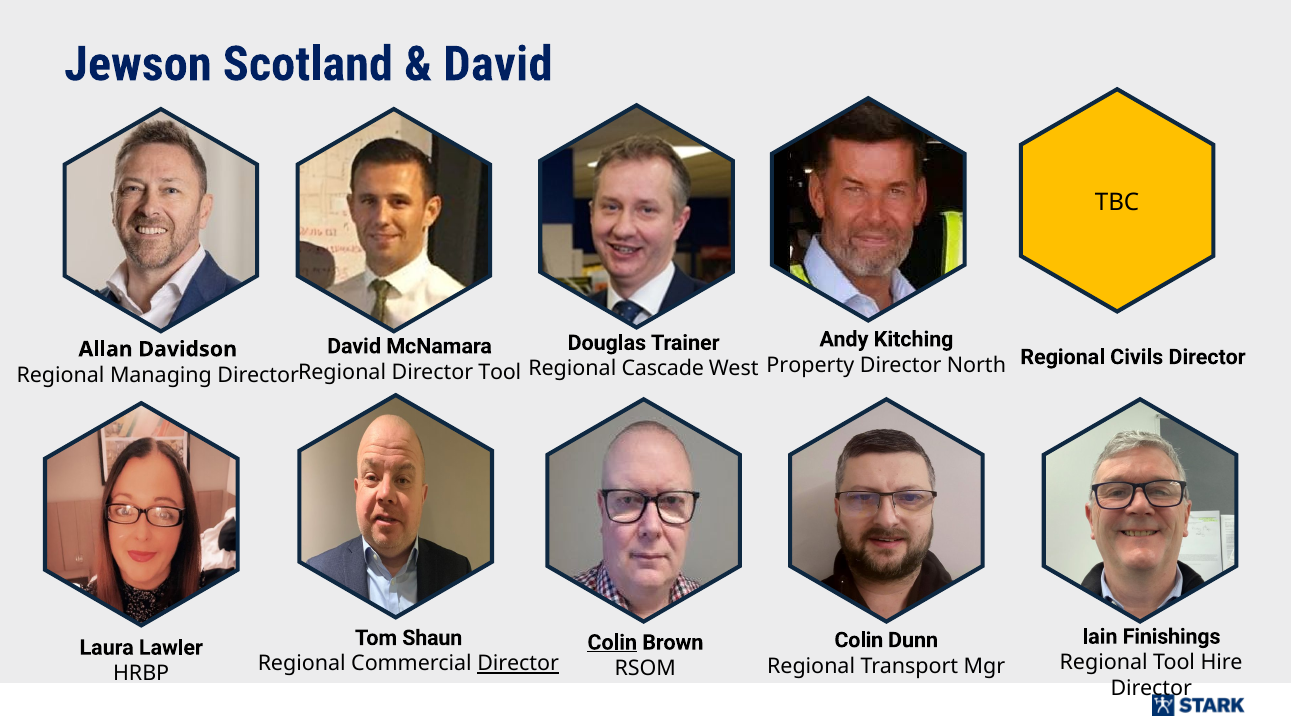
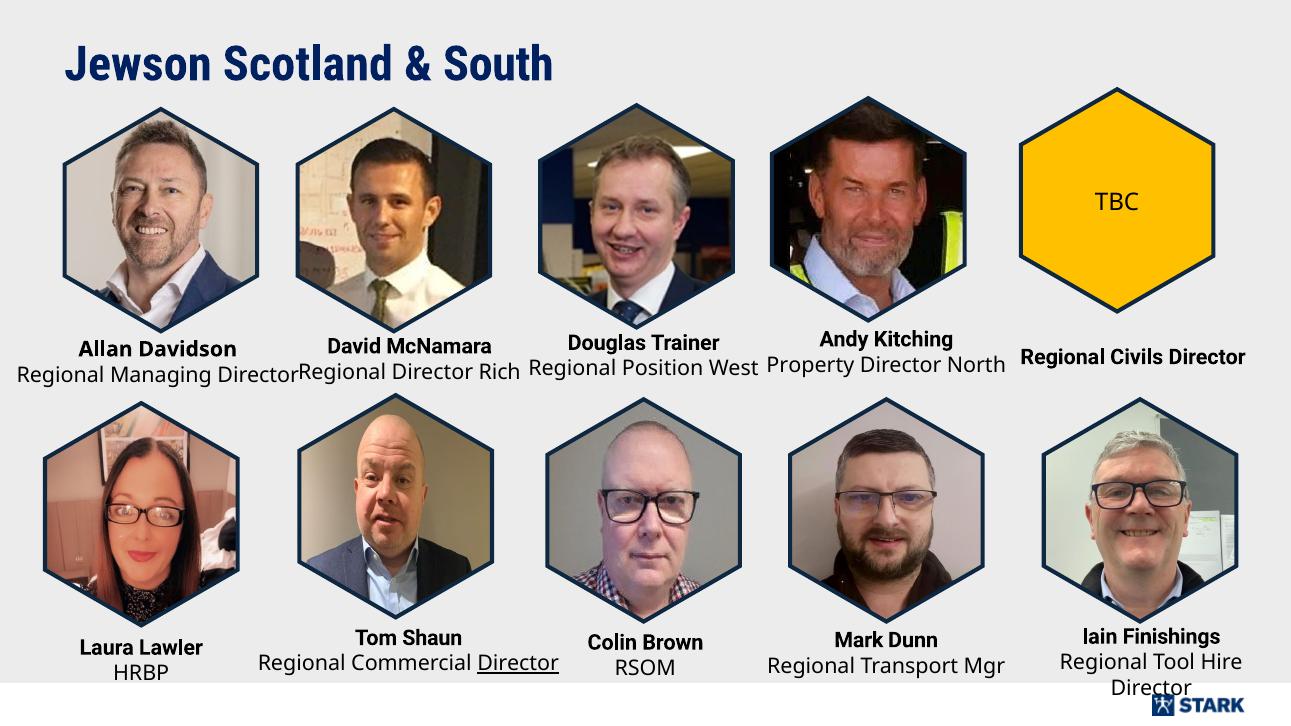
David at (498, 64): David -> South
Cascade: Cascade -> Position
Director Tool: Tool -> Rich
Colin at (859, 640): Colin -> Mark
Colin at (612, 643) underline: present -> none
